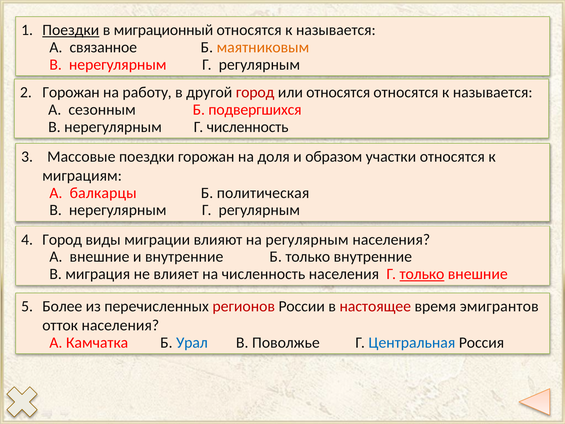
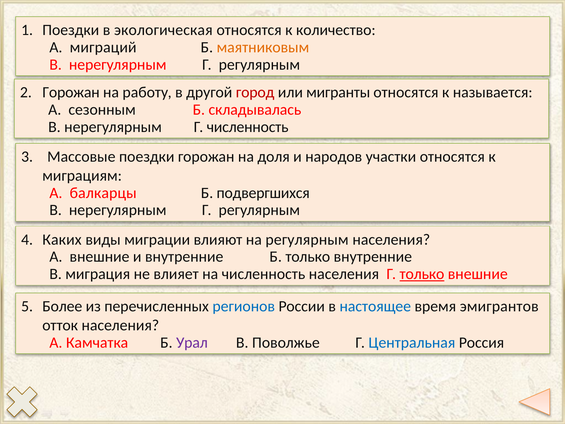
Поездки at (71, 30) underline: present -> none
миграционный: миграционный -> экологическая
называется at (336, 30): называется -> количество
связанное: связанное -> миграций
или относятся: относятся -> мигранты
подвергшихся: подвергшихся -> складывалась
образом: образом -> народов
политическая: политическая -> подвергшихся
Город at (62, 239): Город -> Каких
регионов colour: red -> blue
настоящее colour: red -> blue
Урал colour: blue -> purple
